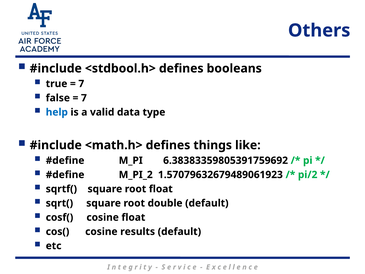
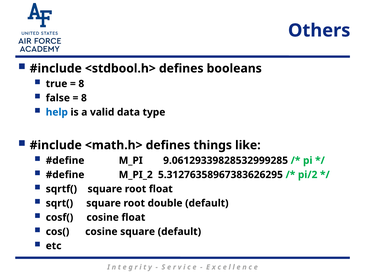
7 at (81, 84): 7 -> 8
7 at (84, 98): 7 -> 8
6.38383359805391759692: 6.38383359805391759692 -> 9.06129339828532999285
1.57079632679489061923: 1.57079632679489061923 -> 5.31276358967383626295
cosine results: results -> square
